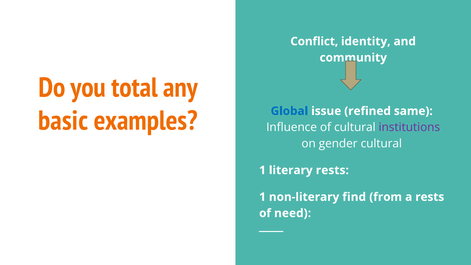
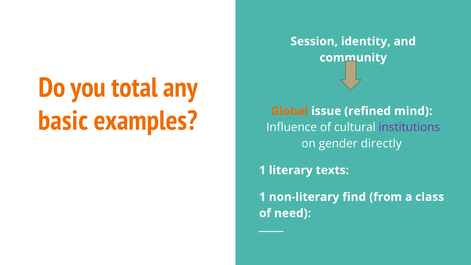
Conflict: Conflict -> Session
Global colour: blue -> orange
same: same -> mind
gender cultural: cultural -> directly
literary rests: rests -> texts
a rests: rests -> class
